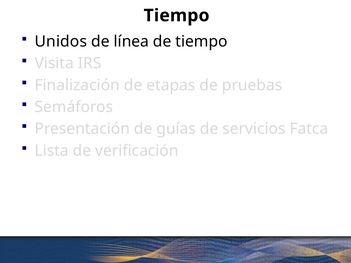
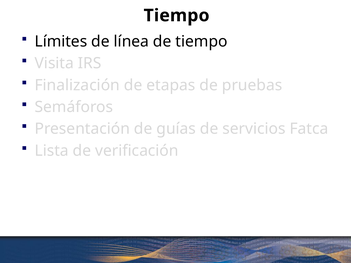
Unidos: Unidos -> Límites
